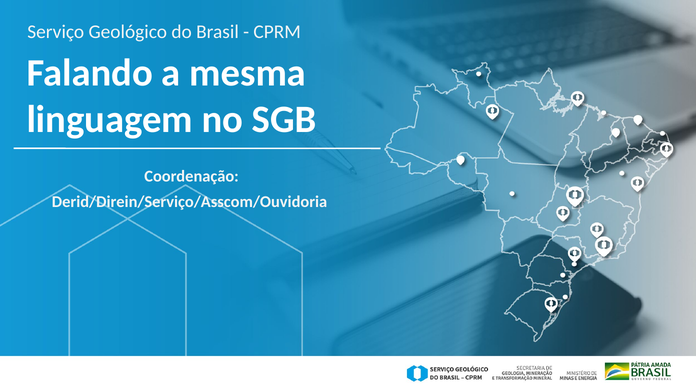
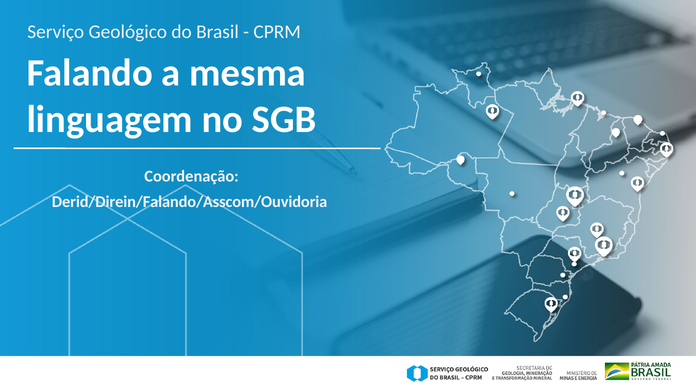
Derid/Direin/Serviço/Asscom/Ouvidoria: Derid/Direin/Serviço/Asscom/Ouvidoria -> Derid/Direin/Falando/Asscom/Ouvidoria
